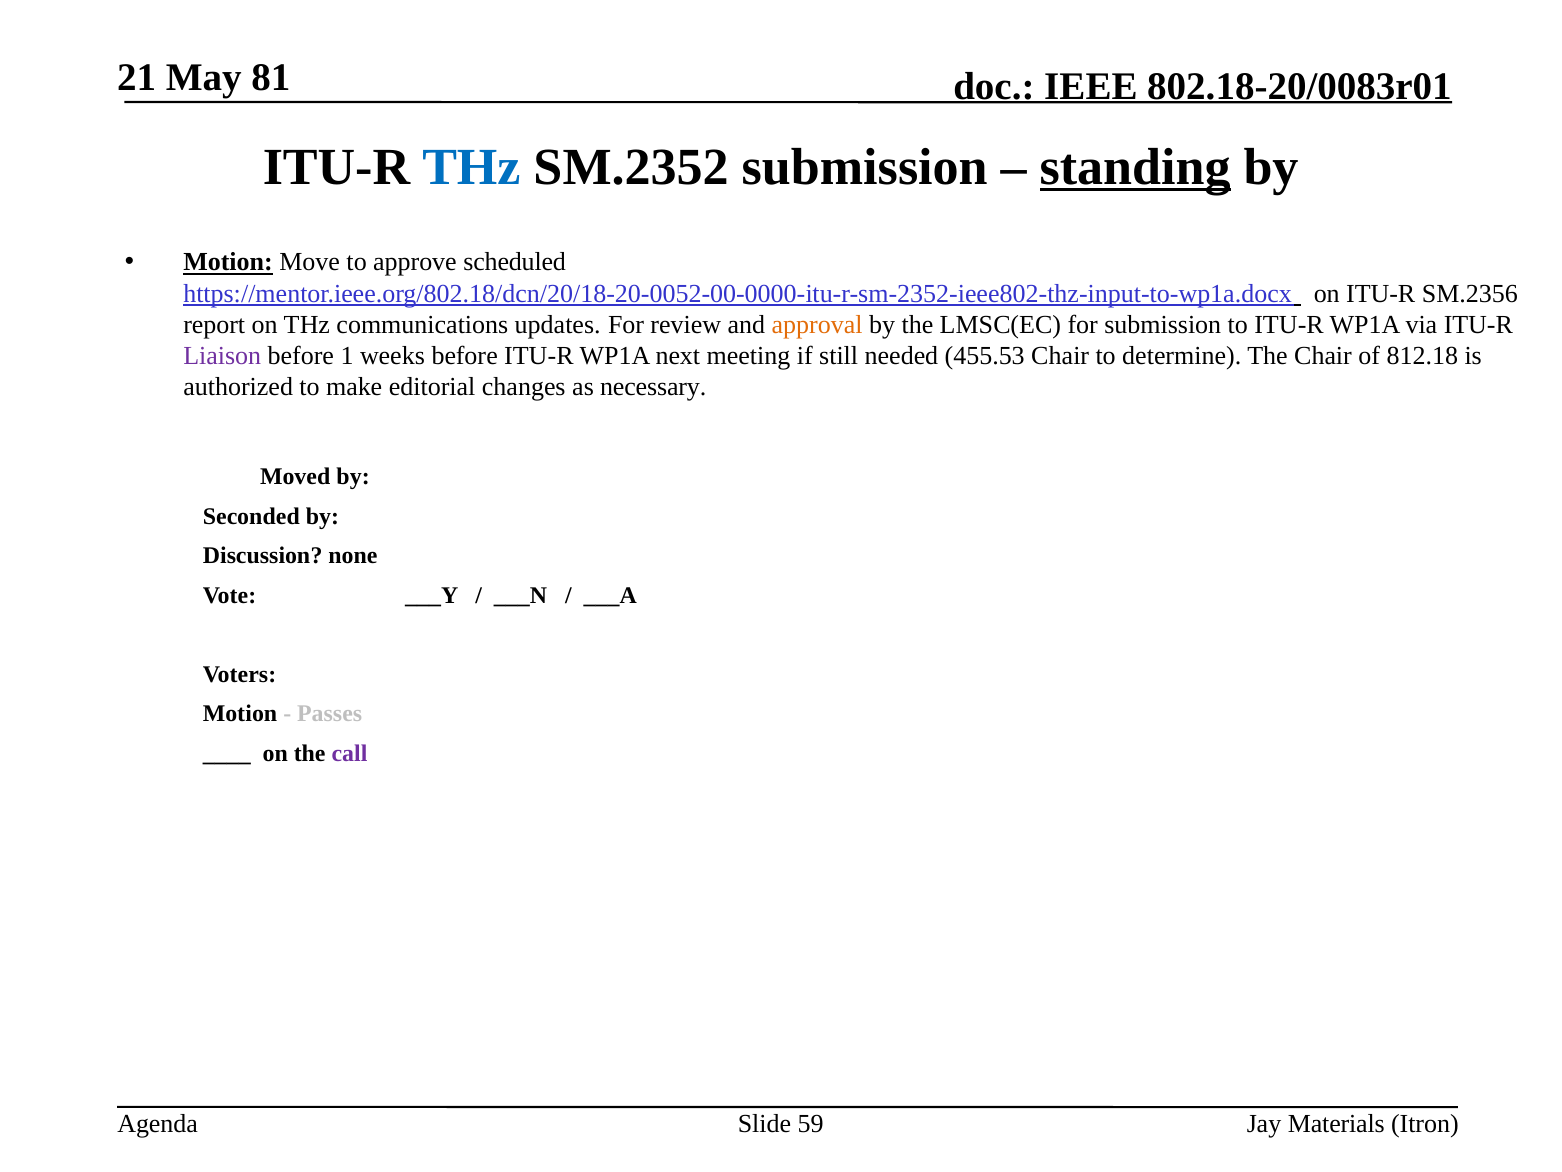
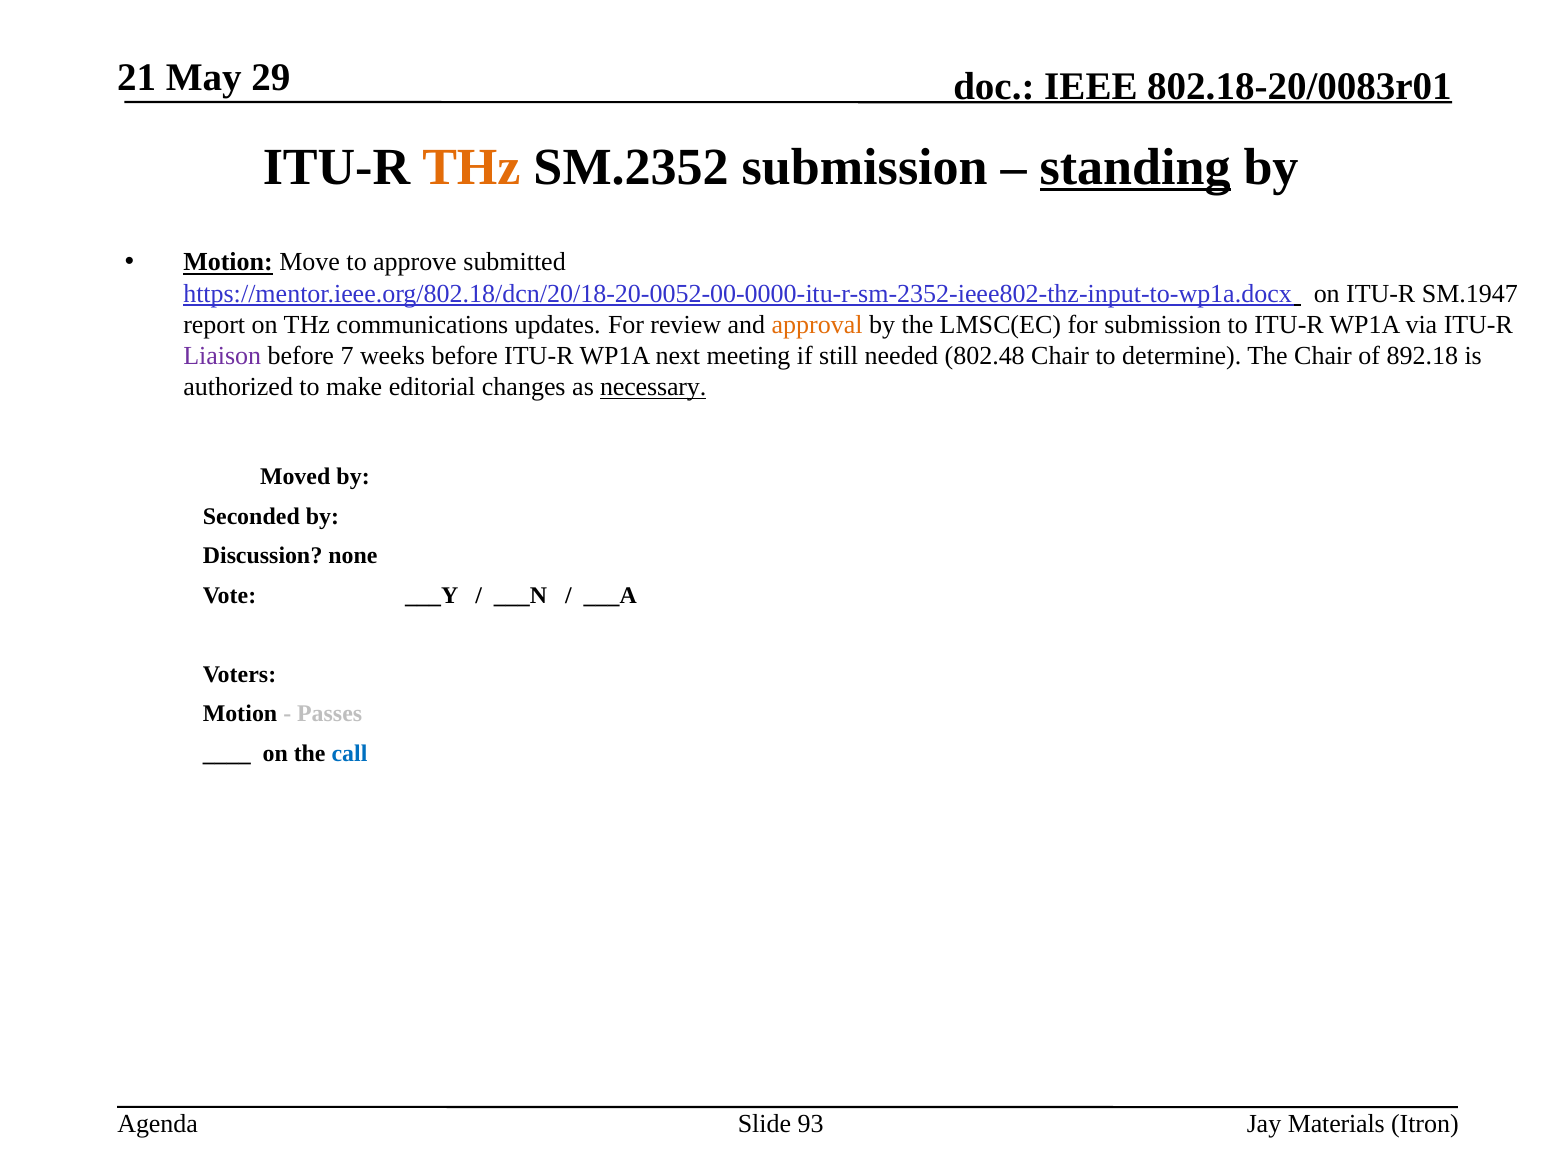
81: 81 -> 29
THz at (471, 167) colour: blue -> orange
scheduled: scheduled -> submitted
SM.2356: SM.2356 -> SM.1947
1: 1 -> 7
455.53: 455.53 -> 802.48
812.18: 812.18 -> 892.18
necessary underline: none -> present
call colour: purple -> blue
59: 59 -> 93
